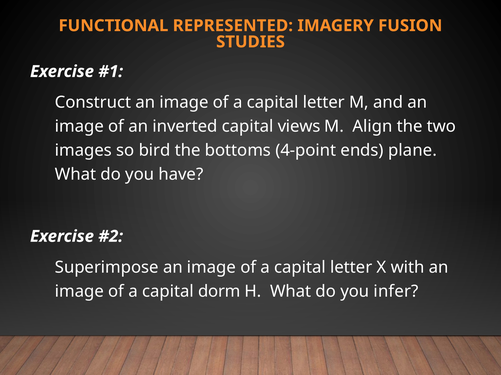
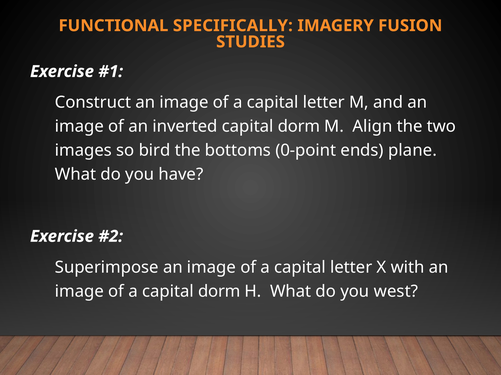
REPRESENTED: REPRESENTED -> SPECIFICALLY
inverted capital views: views -> dorm
4-point: 4-point -> 0-point
infer: infer -> west
